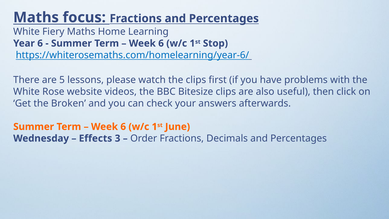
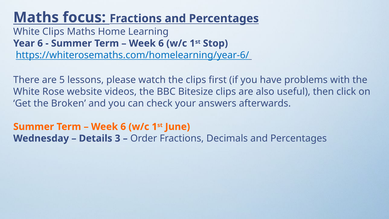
White Fiery: Fiery -> Clips
Effects: Effects -> Details
